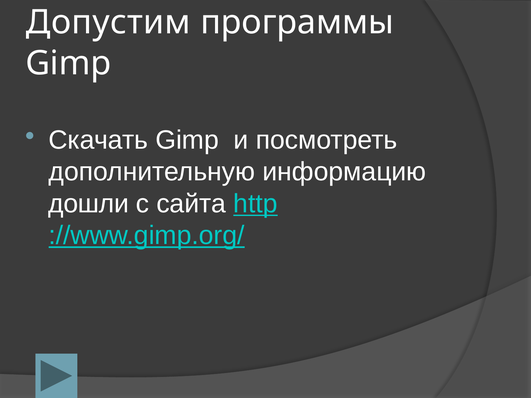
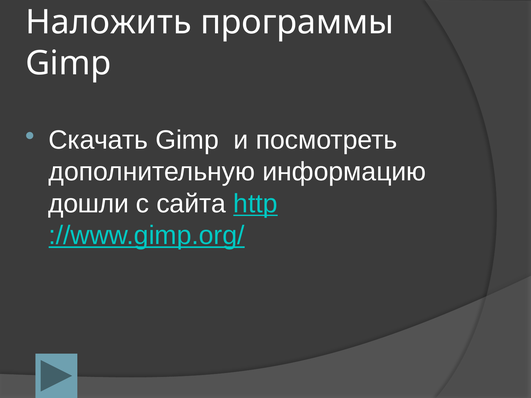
Допустим: Допустим -> Наложить
